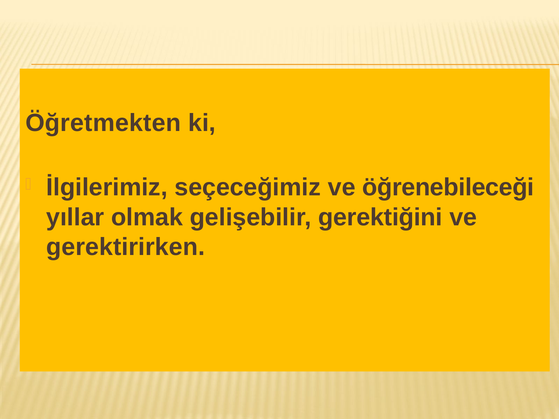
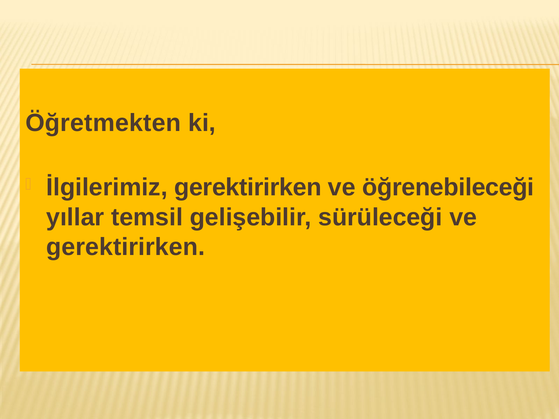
İlgilerimiz seçeceğimiz: seçeceğimiz -> gerektirirken
olmak: olmak -> temsil
gerektiğini: gerektiğini -> sürüleceği
